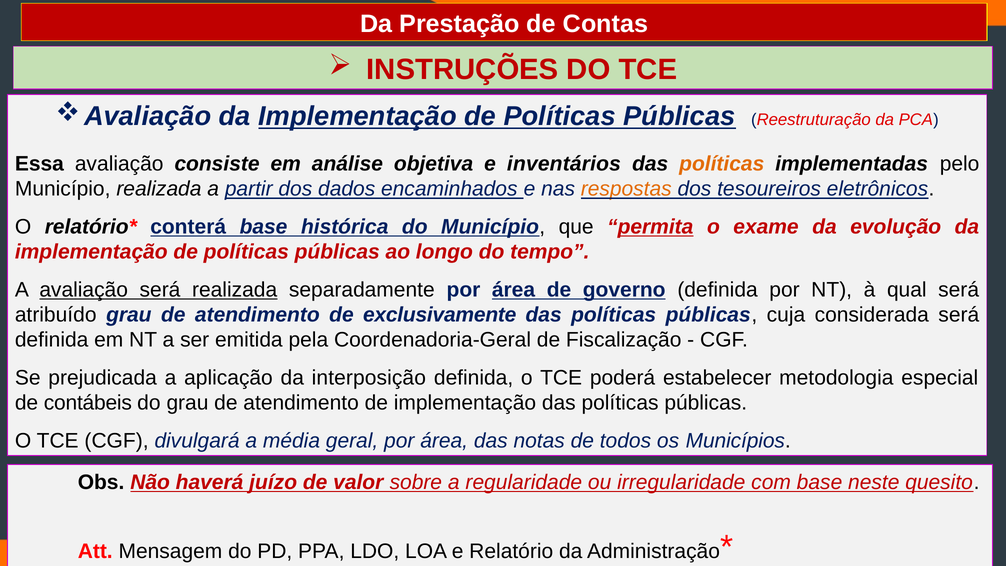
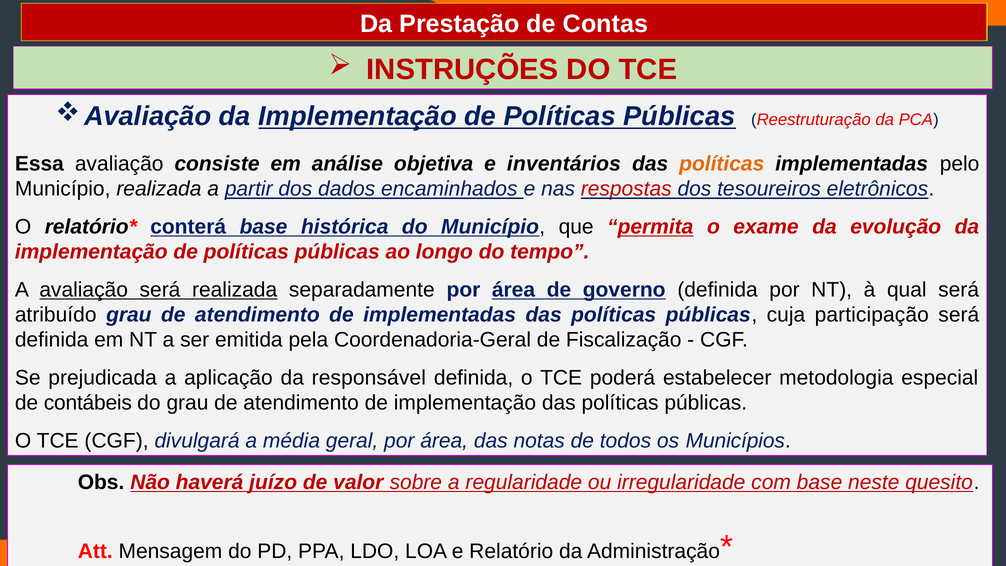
respostas colour: orange -> red
de exclusivamente: exclusivamente -> implementadas
considerada: considerada -> participação
interposição: interposição -> responsável
